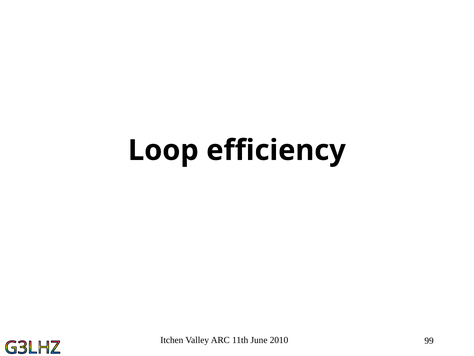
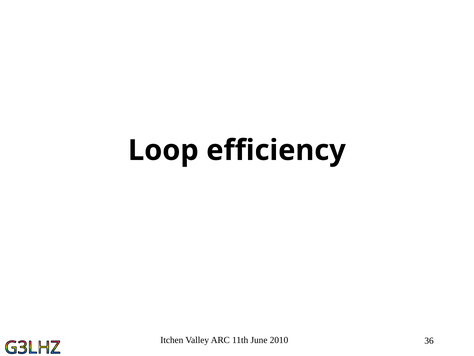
99: 99 -> 36
